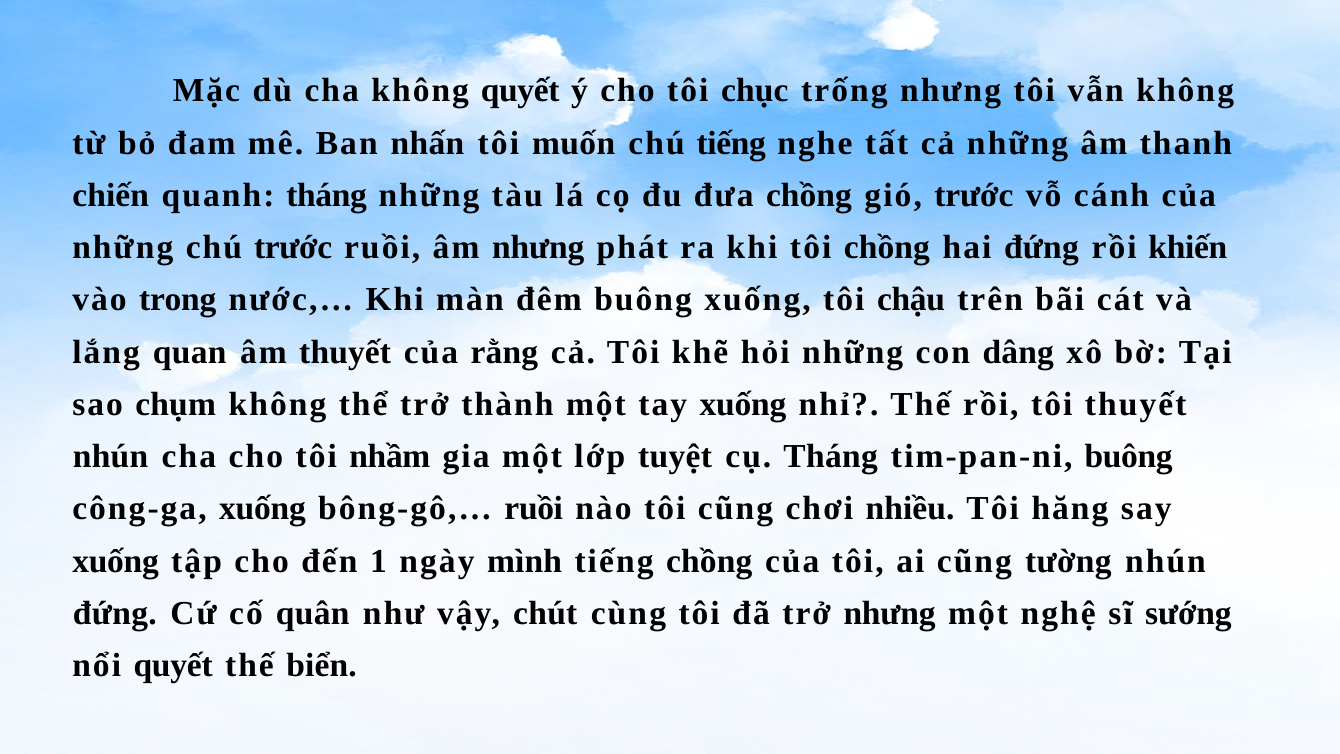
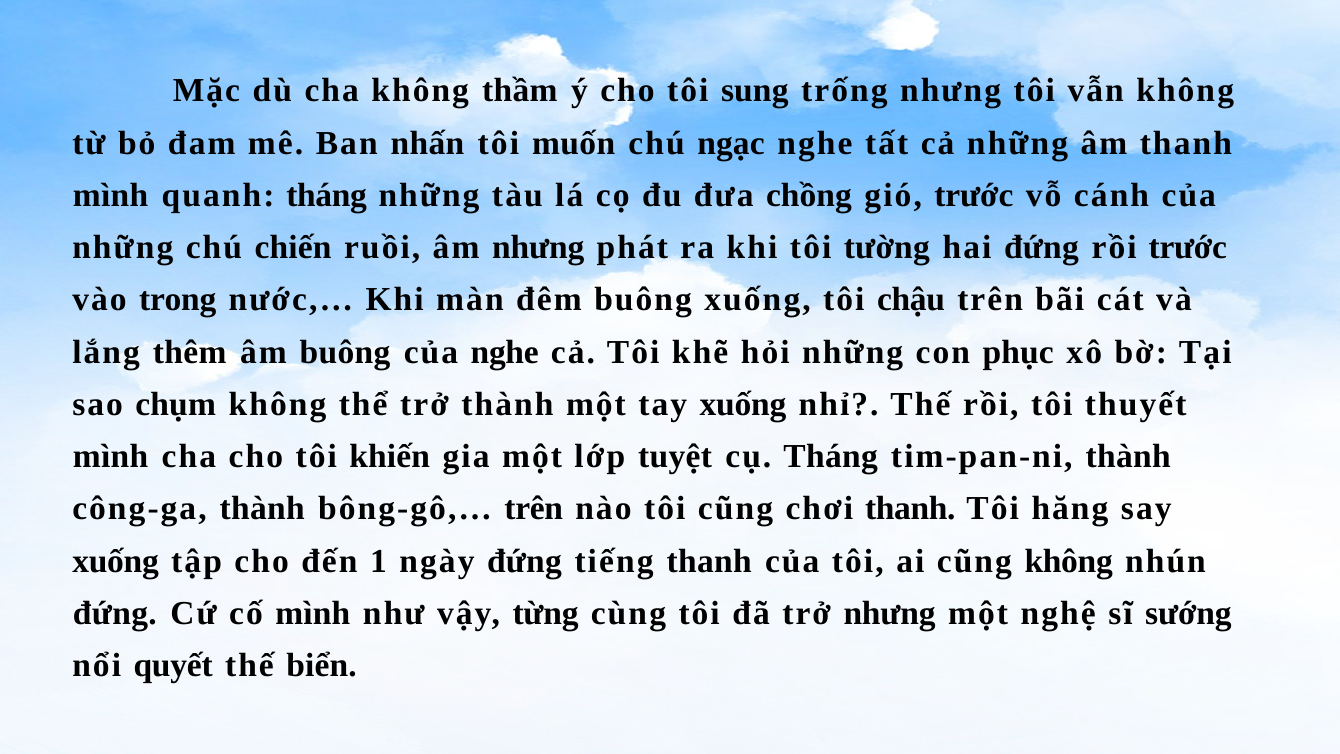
không quyết: quyết -> thầm
chục: chục -> sung
chú tiếng: tiếng -> ngạc
chiến at (111, 195): chiến -> mình
chú trước: trước -> chiến
tôi chồng: chồng -> tường
rồi khiến: khiến -> trước
quan: quan -> thêm
âm thuyết: thuyết -> buông
của rằng: rằng -> nghe
dâng: dâng -> phục
nhún at (111, 456): nhún -> mình
nhầm: nhầm -> khiến
tim-pan-ni buông: buông -> thành
công-ga xuống: xuống -> thành
bông-gô,… ruồi: ruồi -> trên
chơi nhiều: nhiều -> thanh
ngày mình: mình -> đứng
tiếng chồng: chồng -> thanh
cũng tường: tường -> không
cố quân: quân -> mình
chút: chút -> từng
